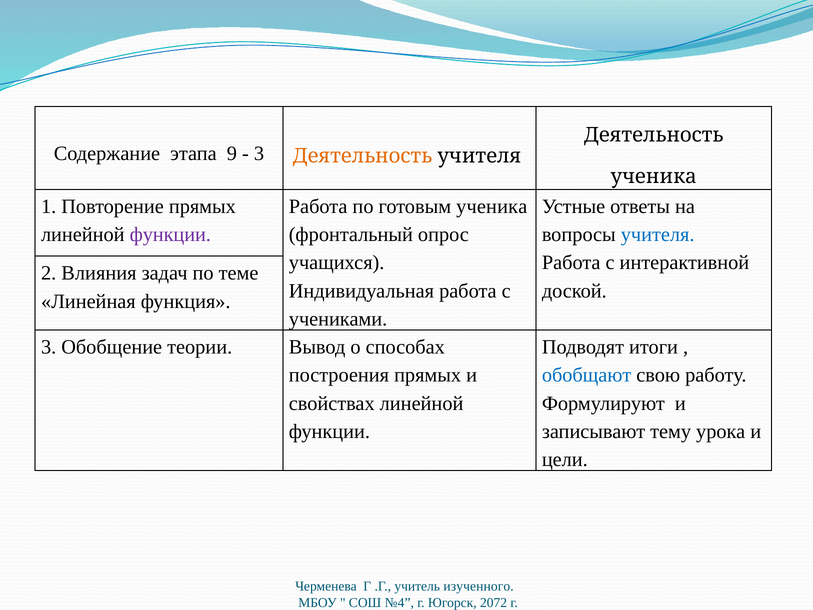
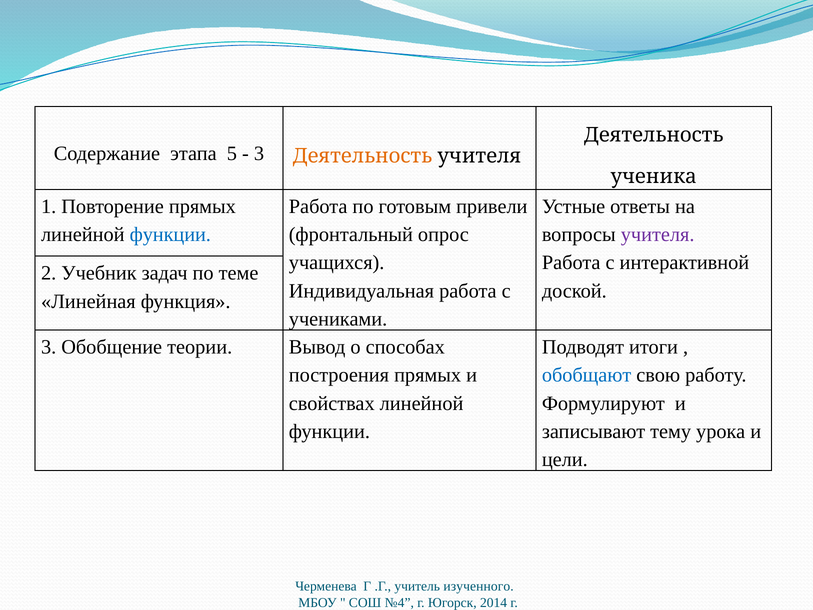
9: 9 -> 5
готовым ученика: ученика -> привели
функции at (170, 235) colour: purple -> blue
учителя at (658, 235) colour: blue -> purple
Влияния: Влияния -> Учебник
2072: 2072 -> 2014
